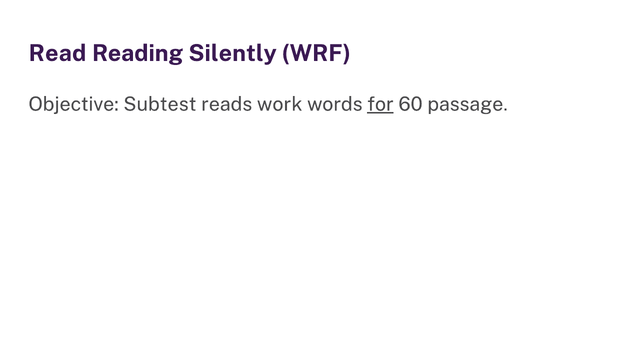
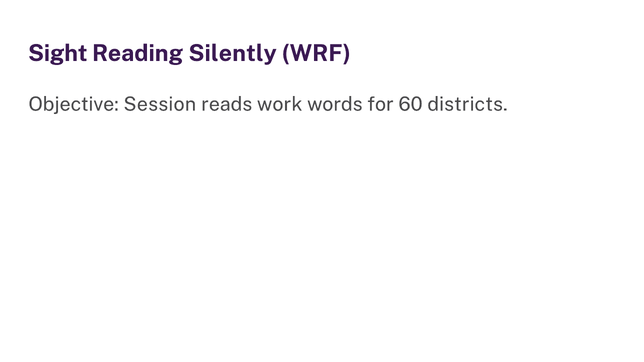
Read: Read -> Sight
Subtest: Subtest -> Session
for underline: present -> none
passage: passage -> districts
